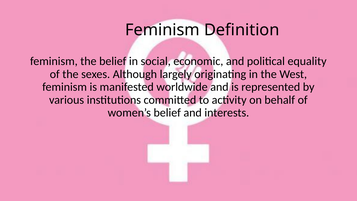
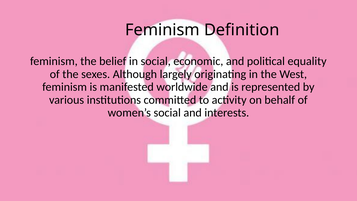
women’s belief: belief -> social
